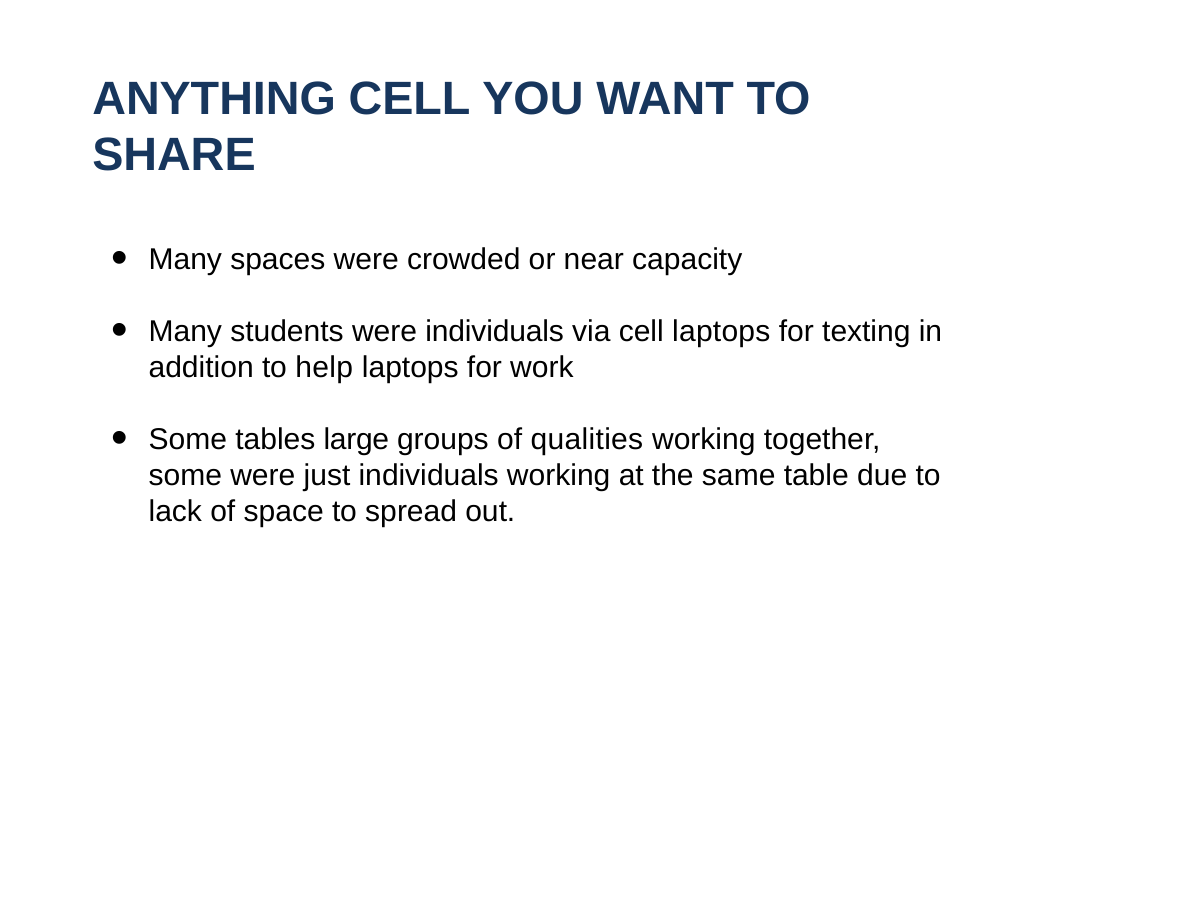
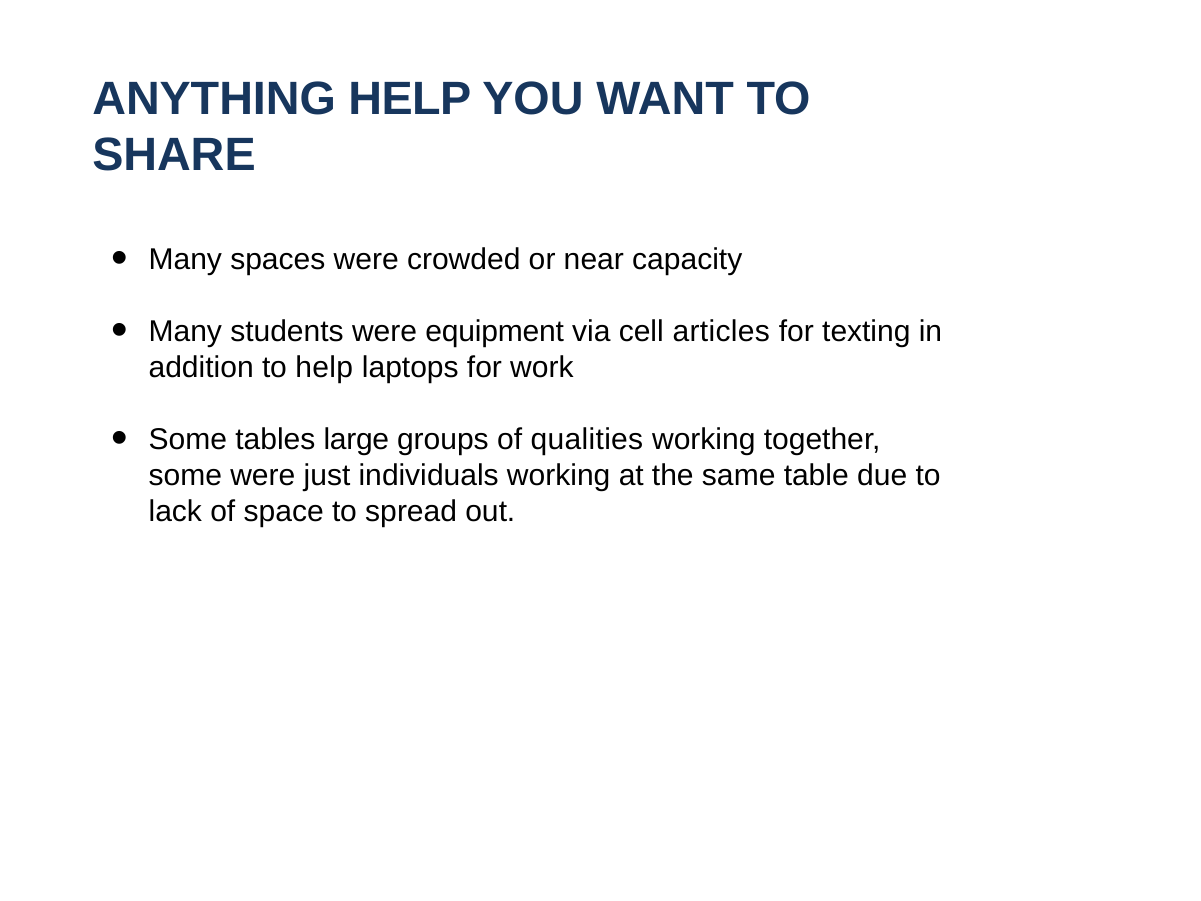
ANYTHING CELL: CELL -> HELP
were individuals: individuals -> equipment
cell laptops: laptops -> articles
